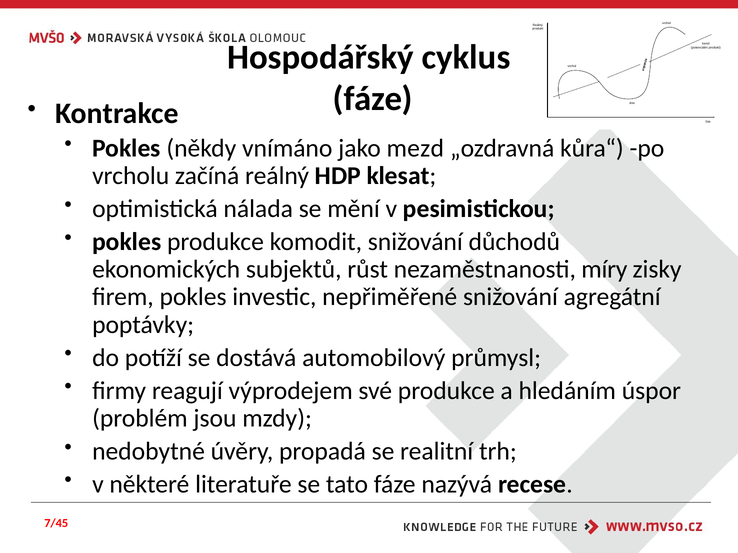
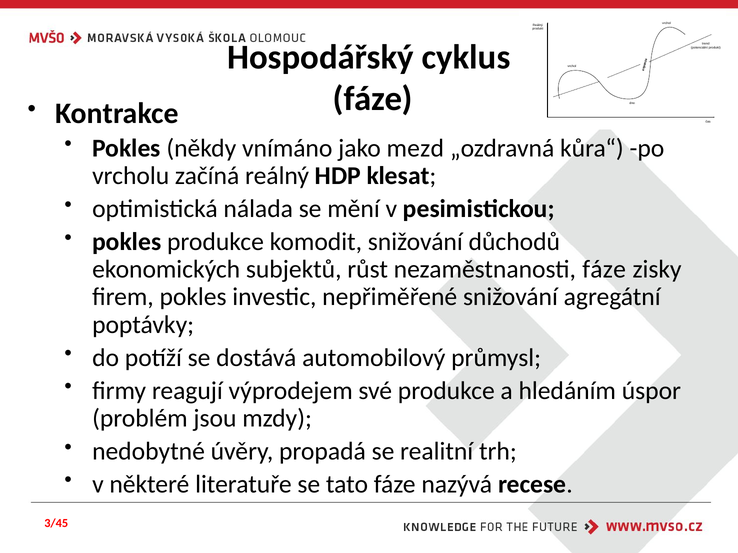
nezaměstnanosti míry: míry -> fáze
7/45: 7/45 -> 3/45
